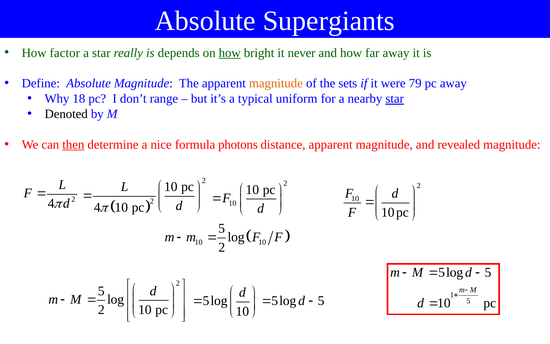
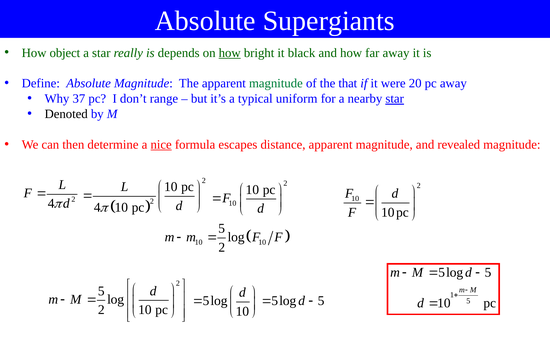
factor: factor -> object
never: never -> black
magnitude at (276, 83) colour: orange -> green
sets: sets -> that
79: 79 -> 20
18: 18 -> 37
then underline: present -> none
nice underline: none -> present
photons: photons -> escapes
